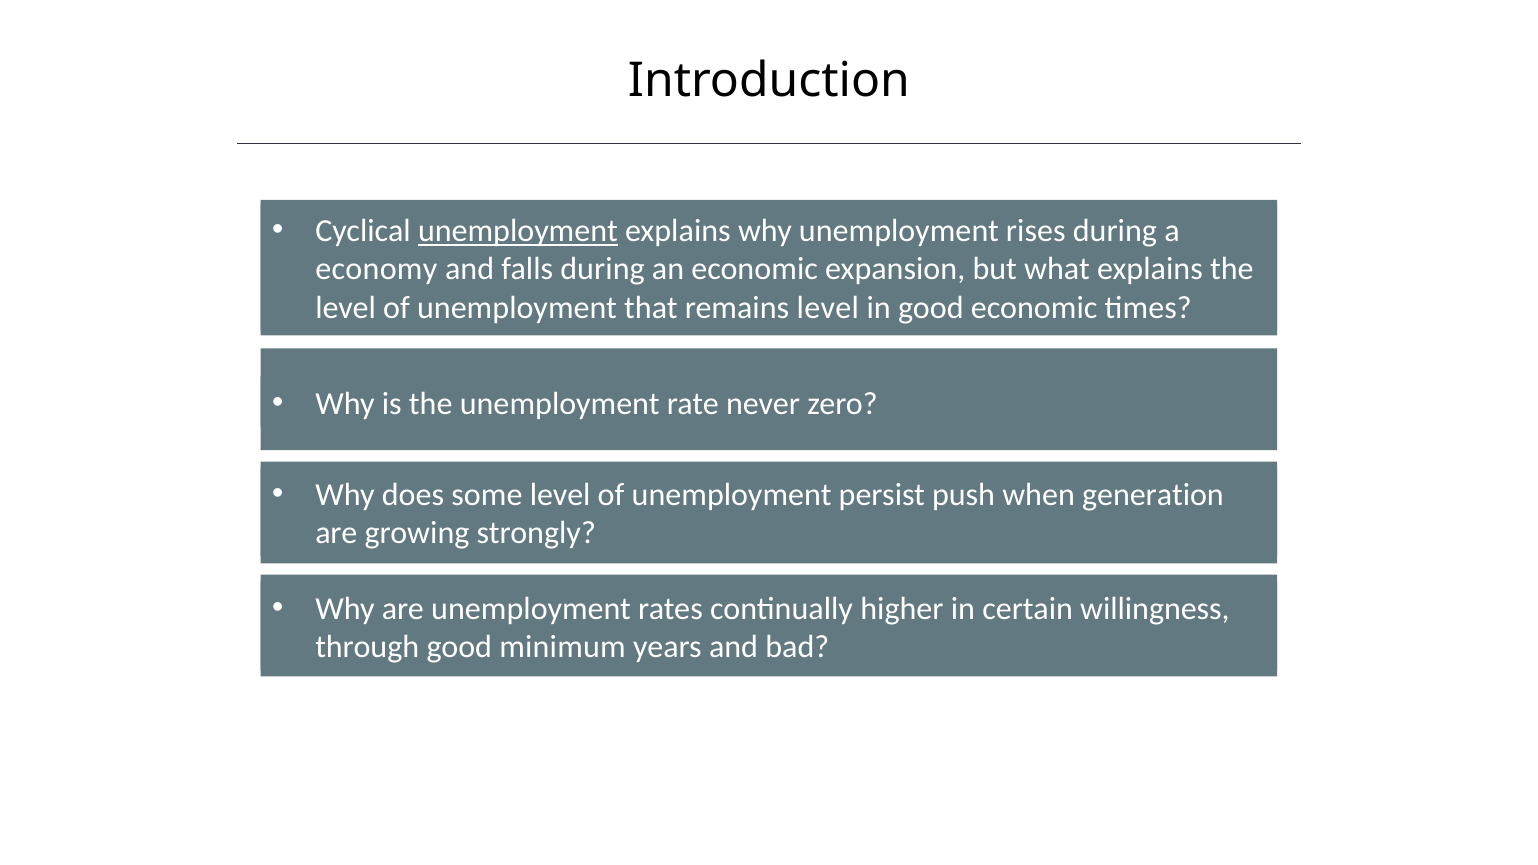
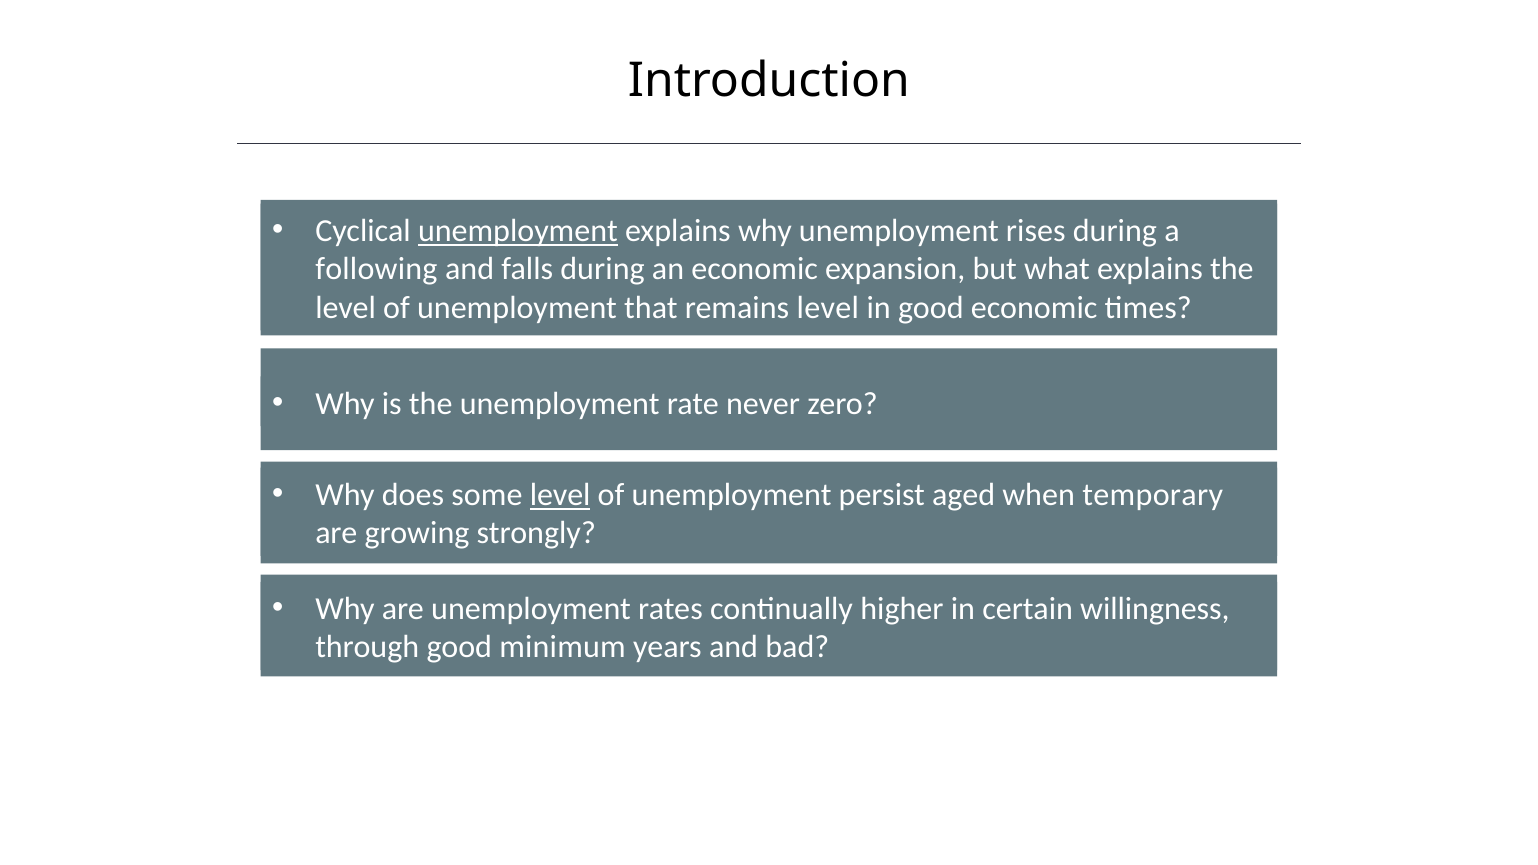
economy: economy -> following
level at (560, 495) underline: none -> present
push: push -> aged
generation: generation -> temporary
